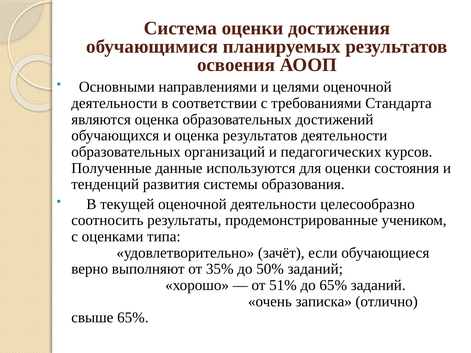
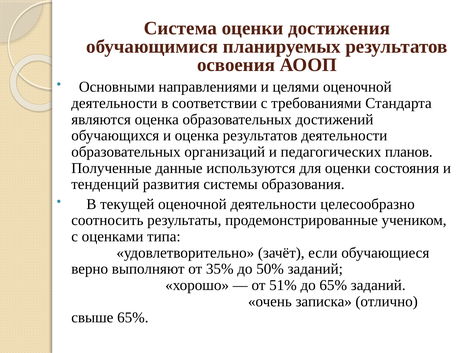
курсов: курсов -> планов
